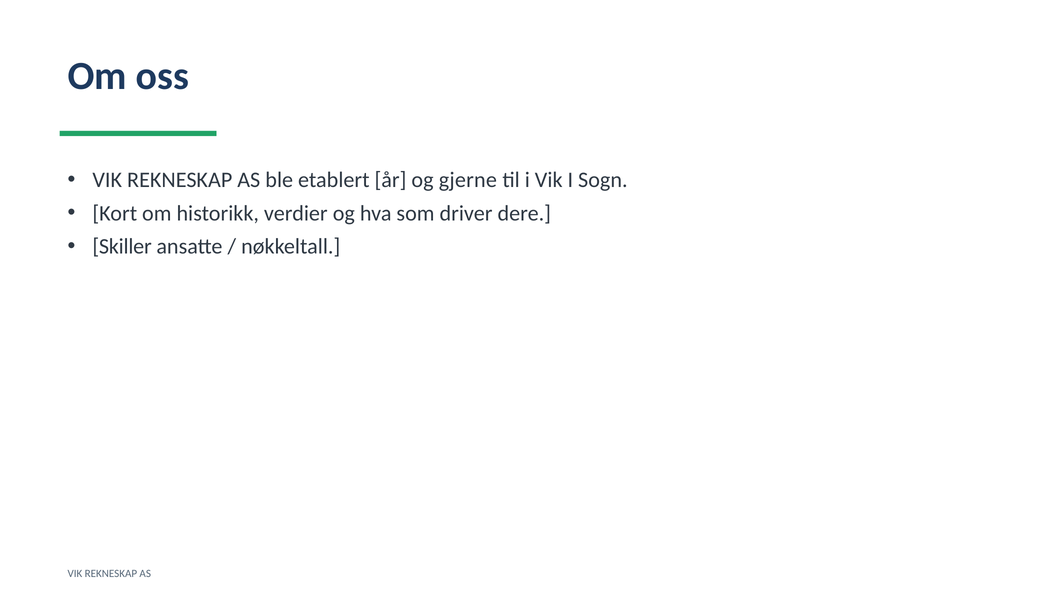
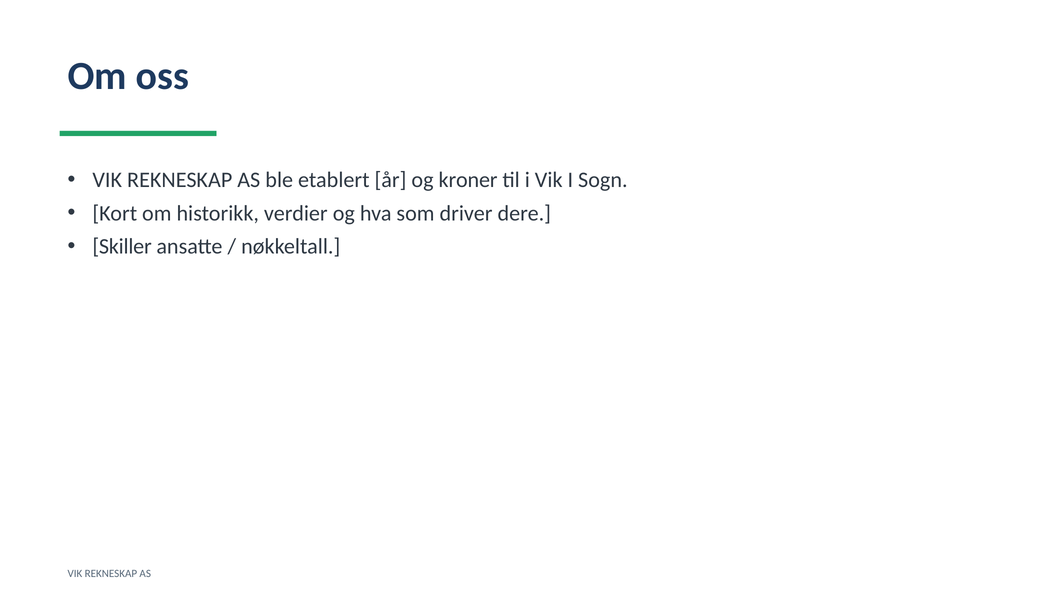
gjerne: gjerne -> kroner
